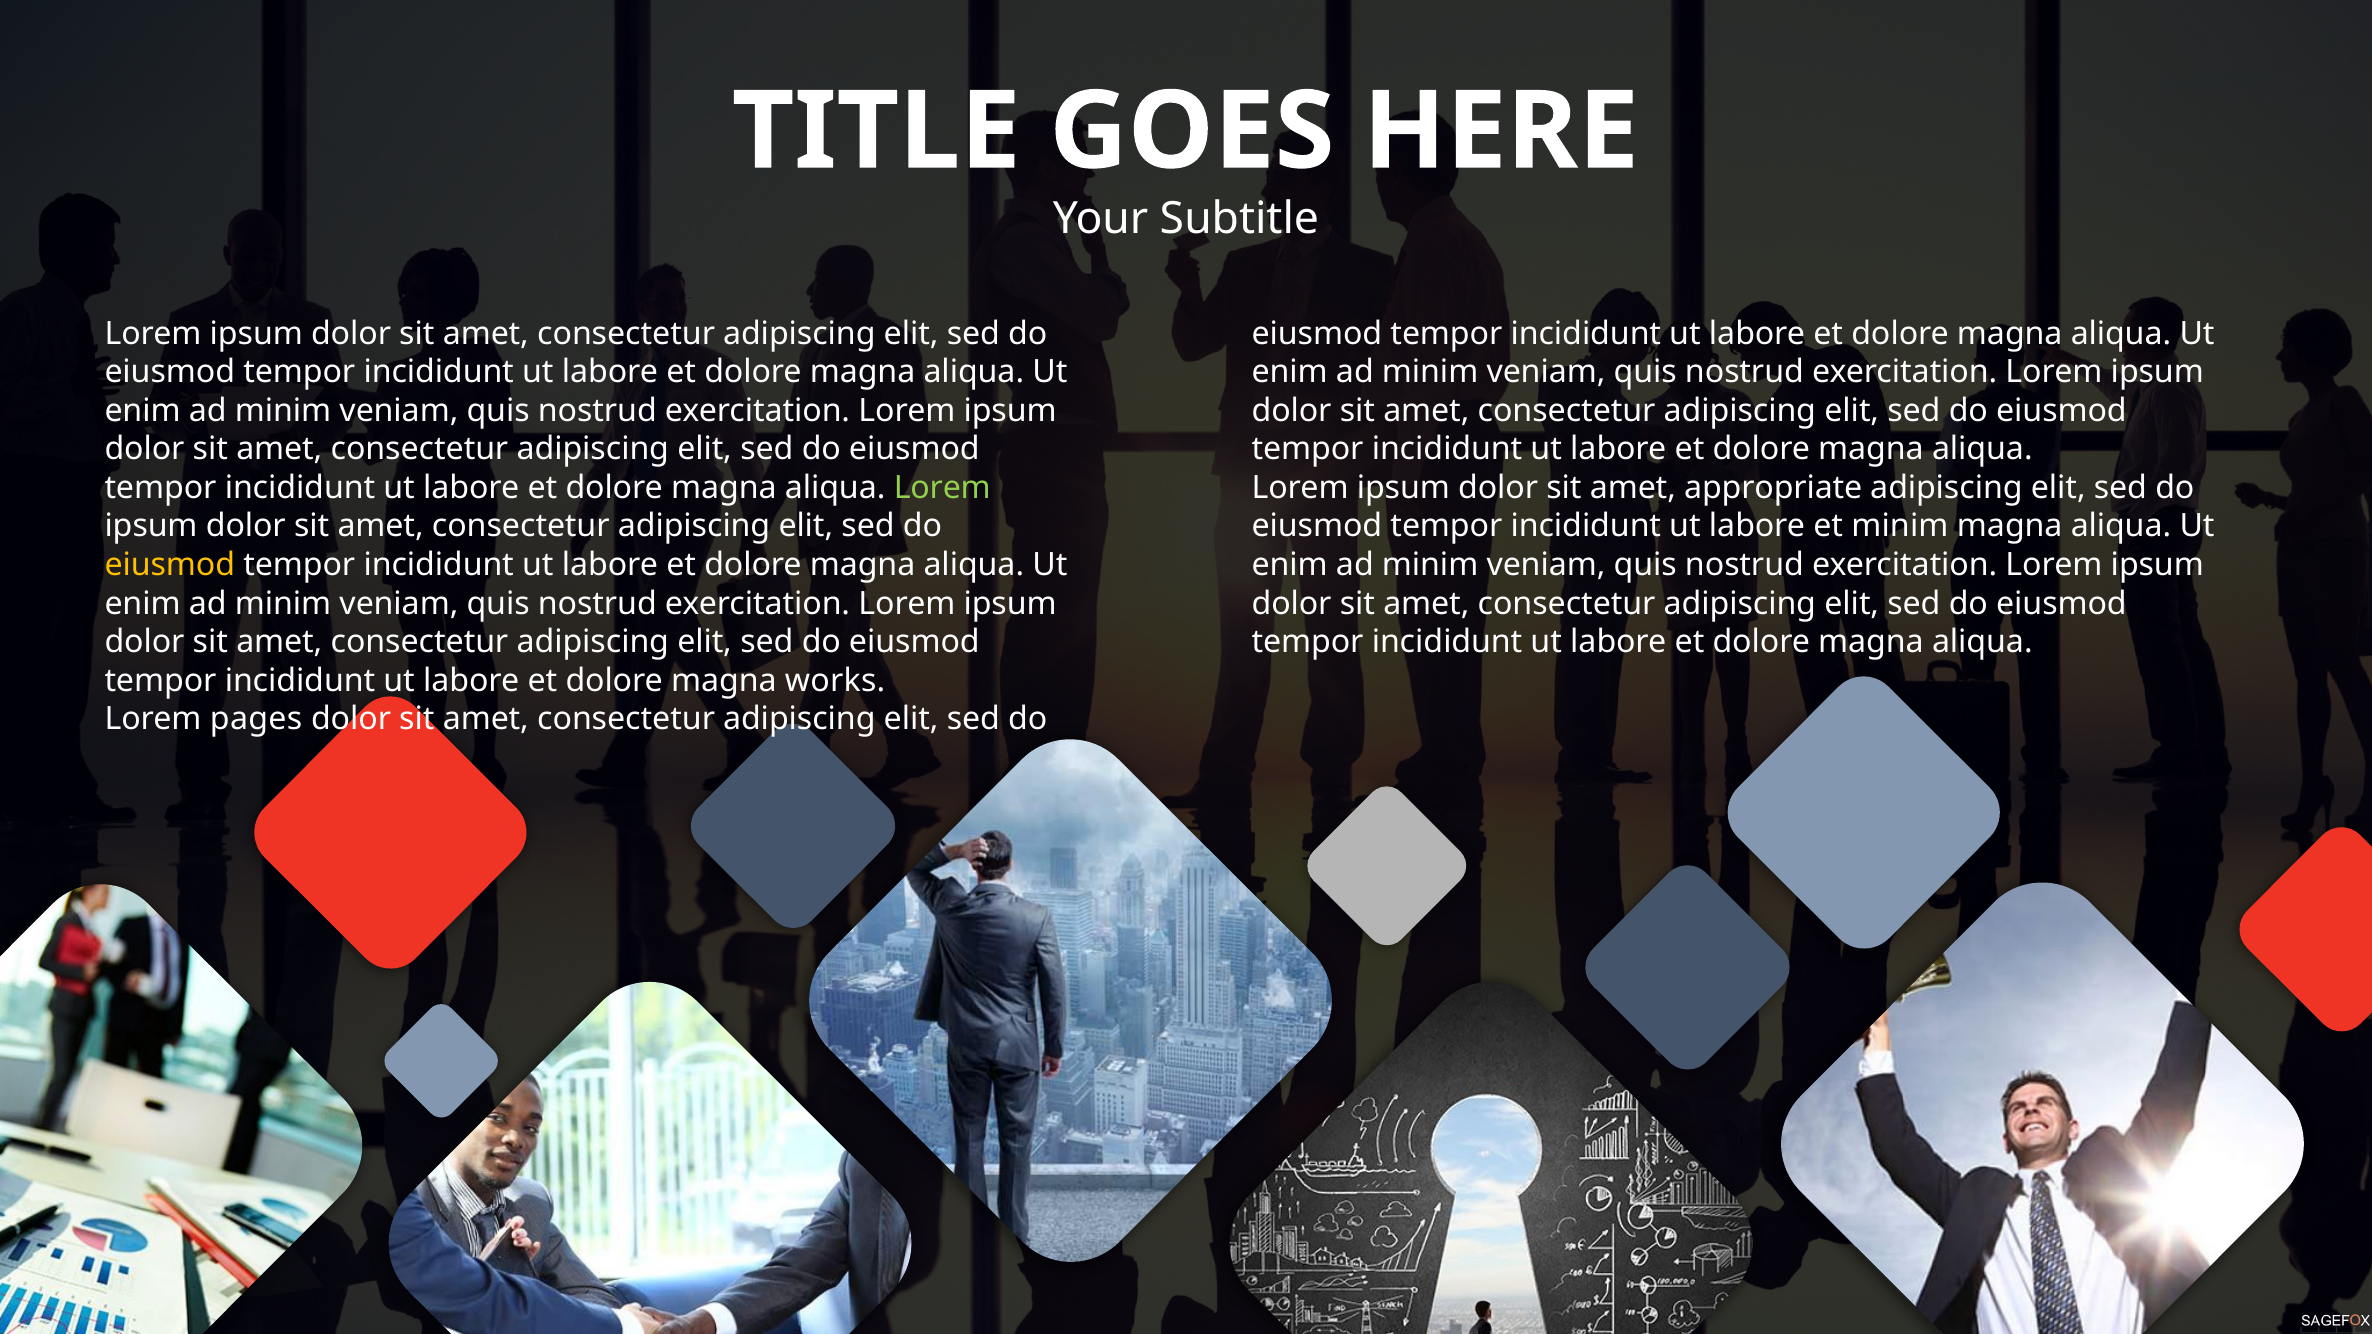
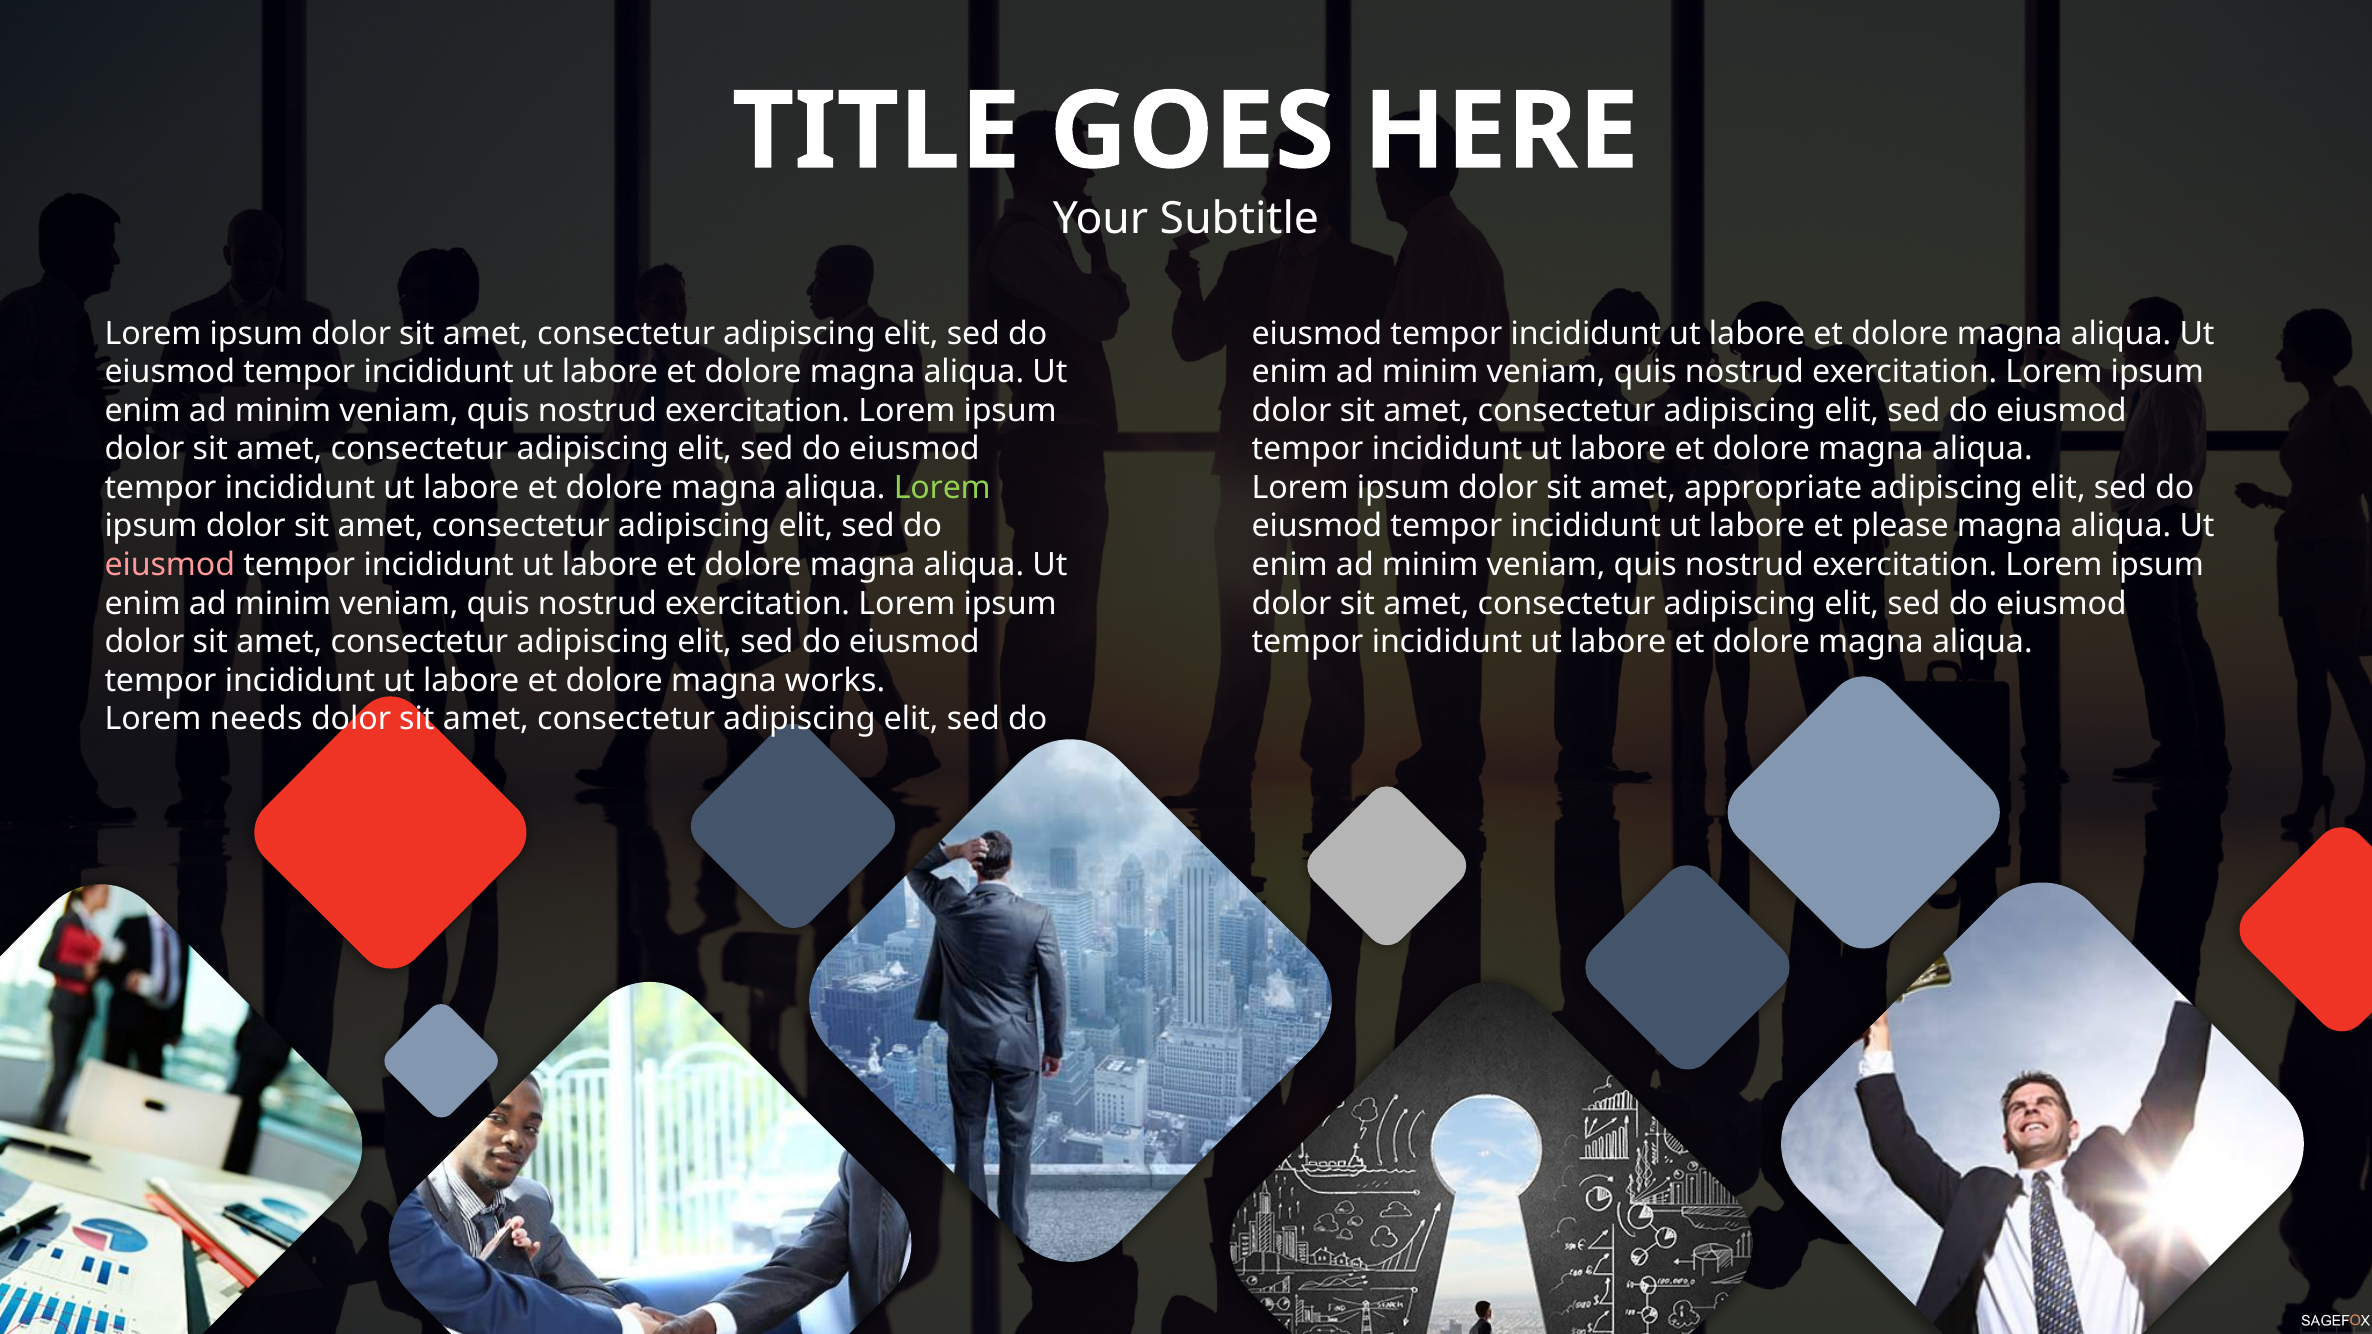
et minim: minim -> please
eiusmod at (170, 565) colour: yellow -> pink
pages: pages -> needs
